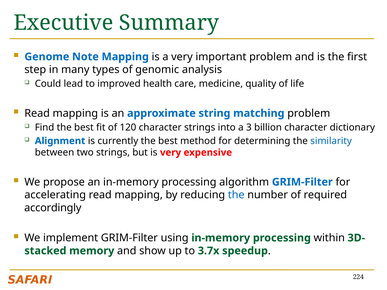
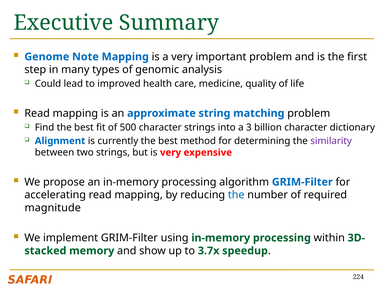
120: 120 -> 500
similarity colour: blue -> purple
accordingly: accordingly -> magnitude
